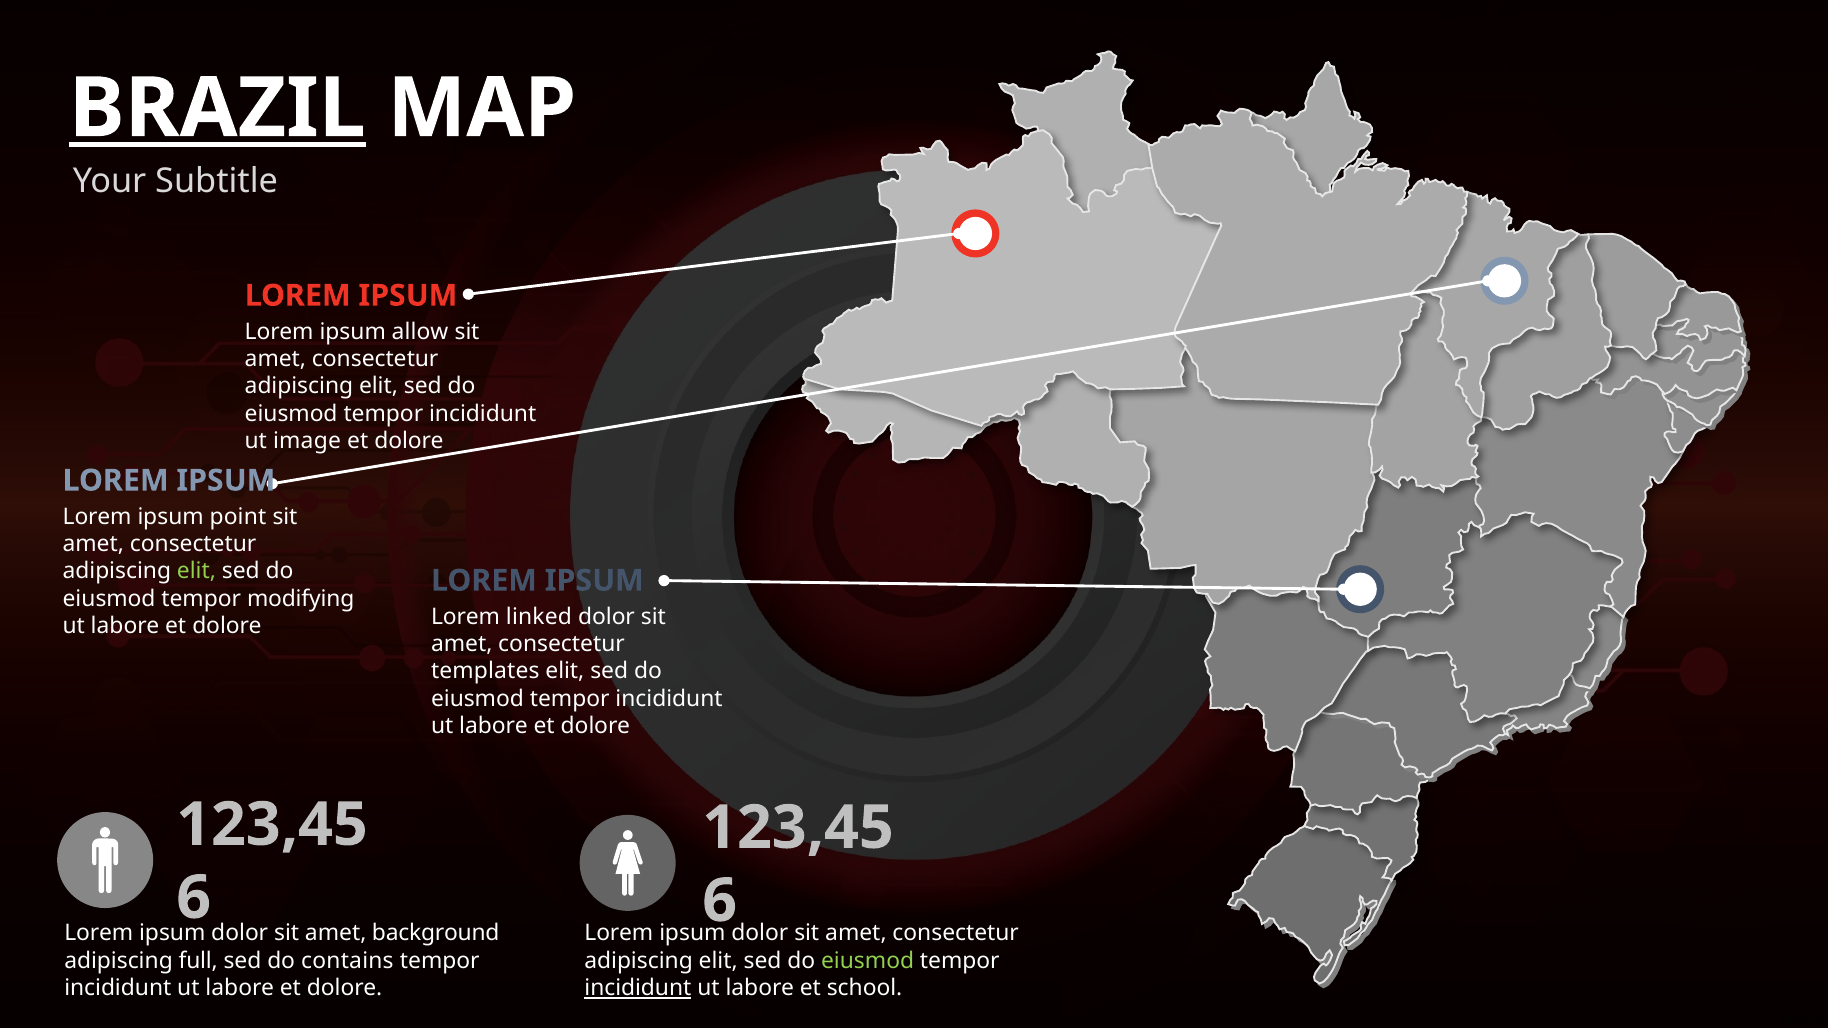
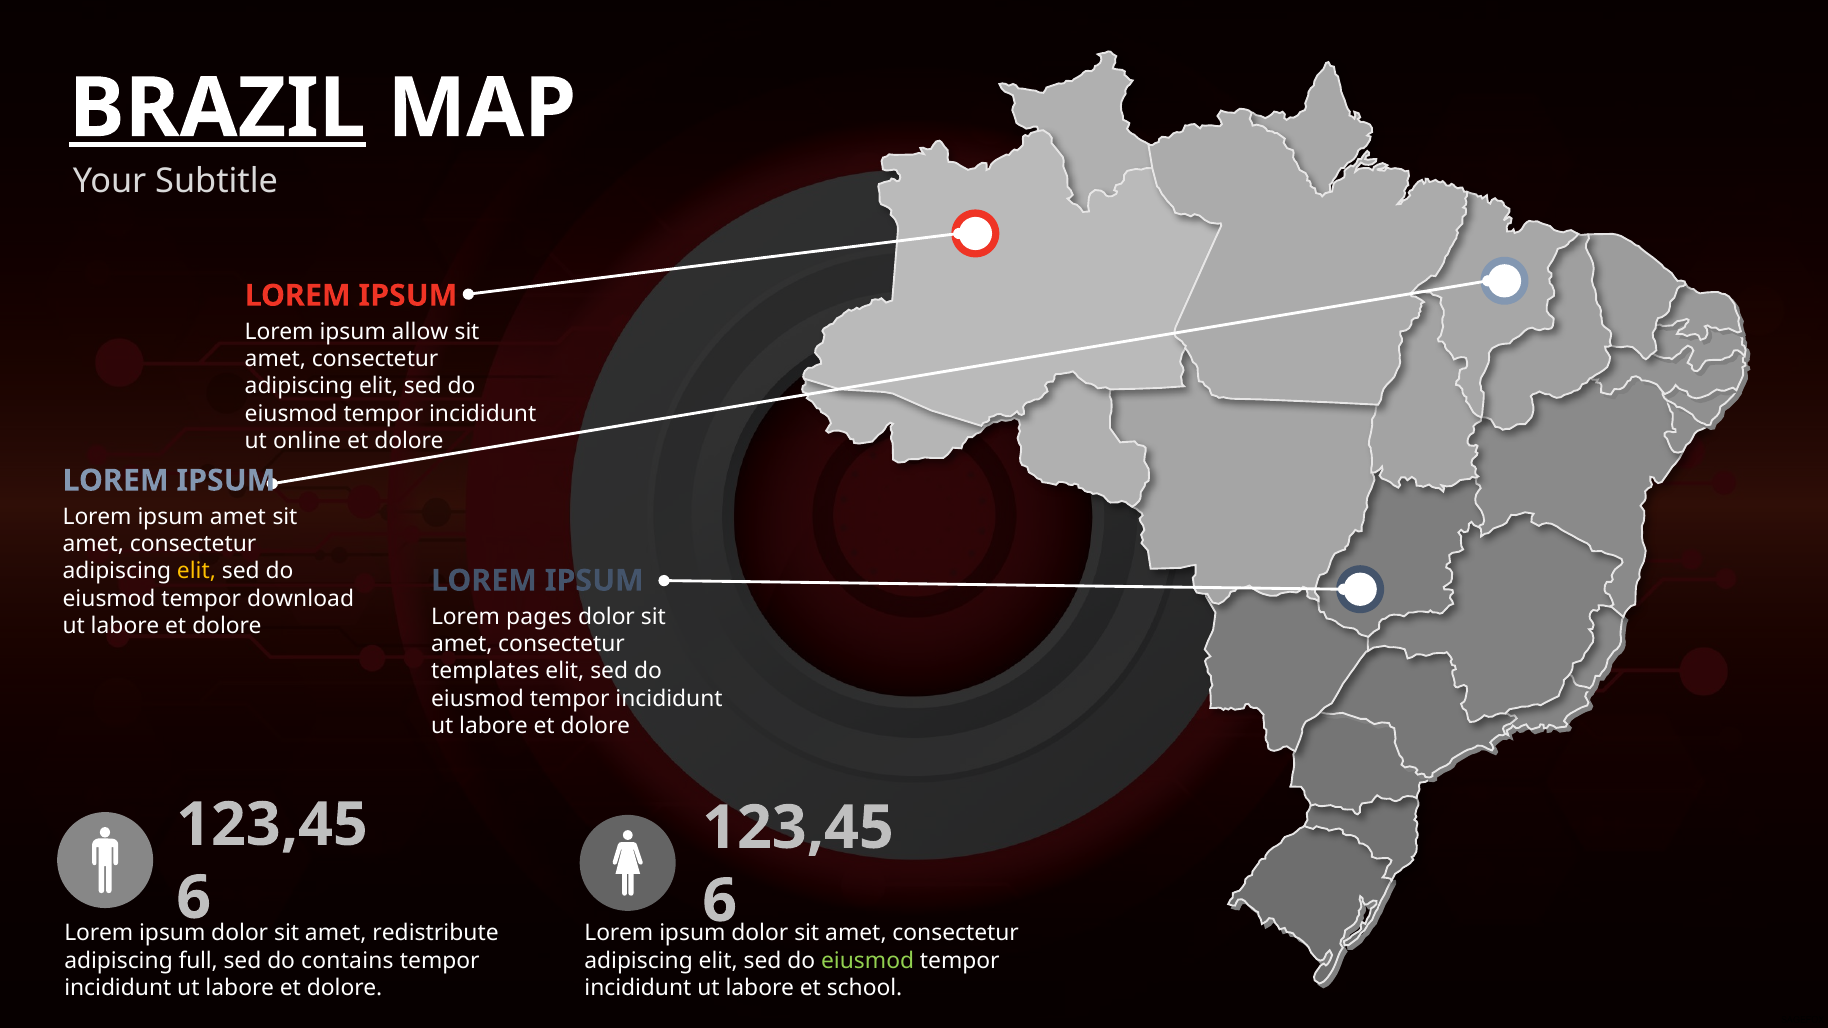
image: image -> online
ipsum point: point -> amet
elit at (196, 571) colour: light green -> yellow
modifying: modifying -> download
linked: linked -> pages
background: background -> redistribute
incididunt at (638, 988) underline: present -> none
